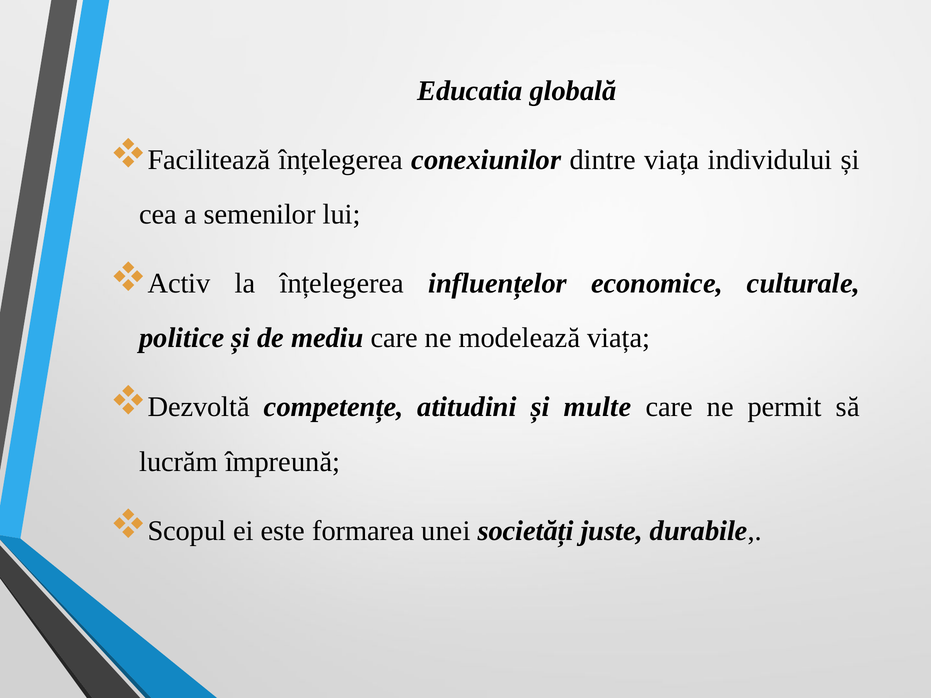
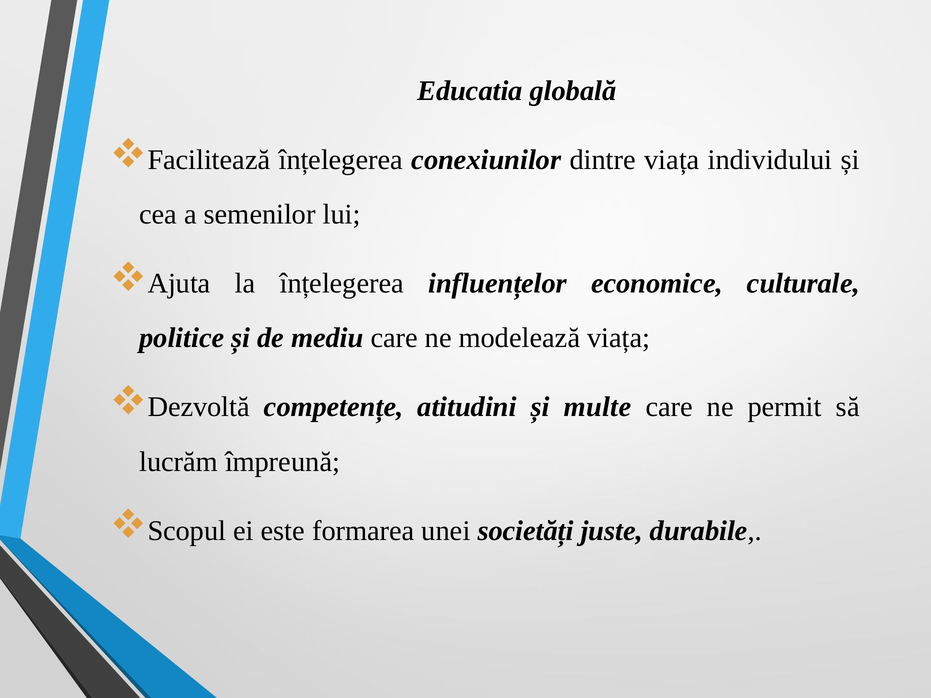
Activ: Activ -> Ajuta
